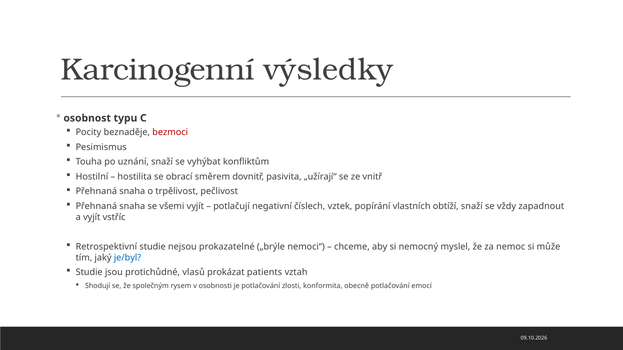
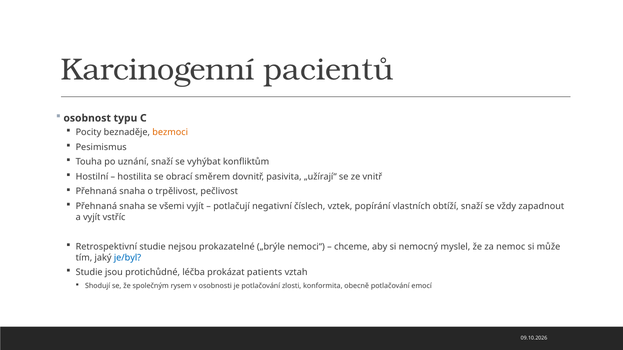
výsledky: výsledky -> pacientů
bezmoci colour: red -> orange
vlasů: vlasů -> léčba
